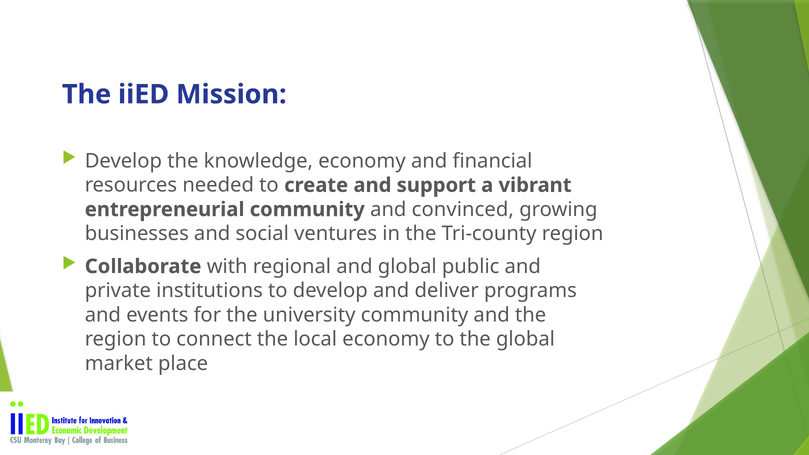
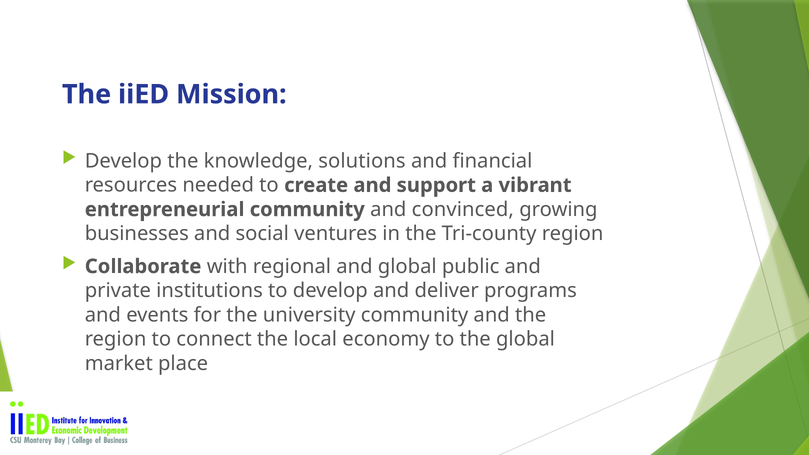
knowledge economy: economy -> solutions
